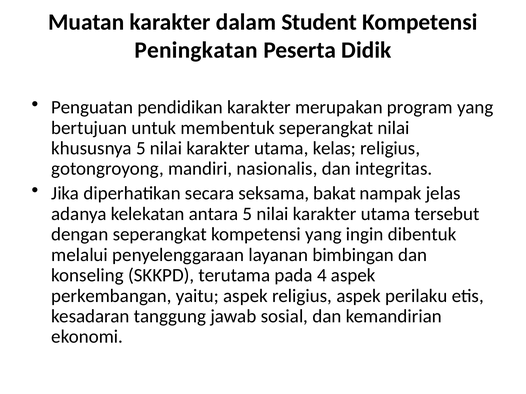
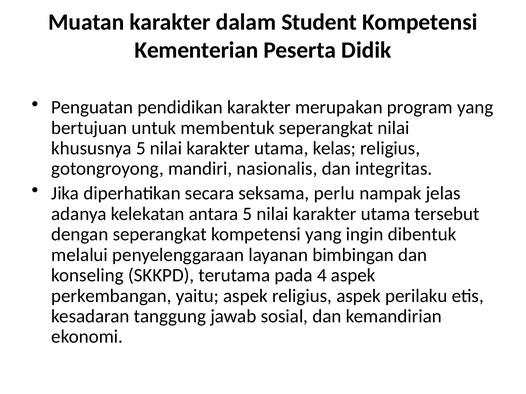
Peningkatan: Peningkatan -> Kementerian
bakat: bakat -> perlu
